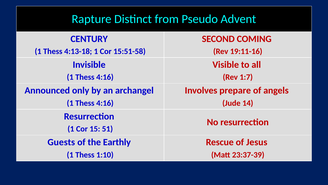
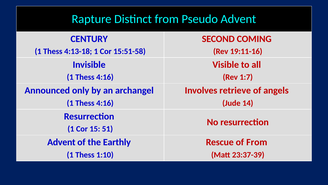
prepare: prepare -> retrieve
Guests at (61, 142): Guests -> Advent
of Jesus: Jesus -> From
